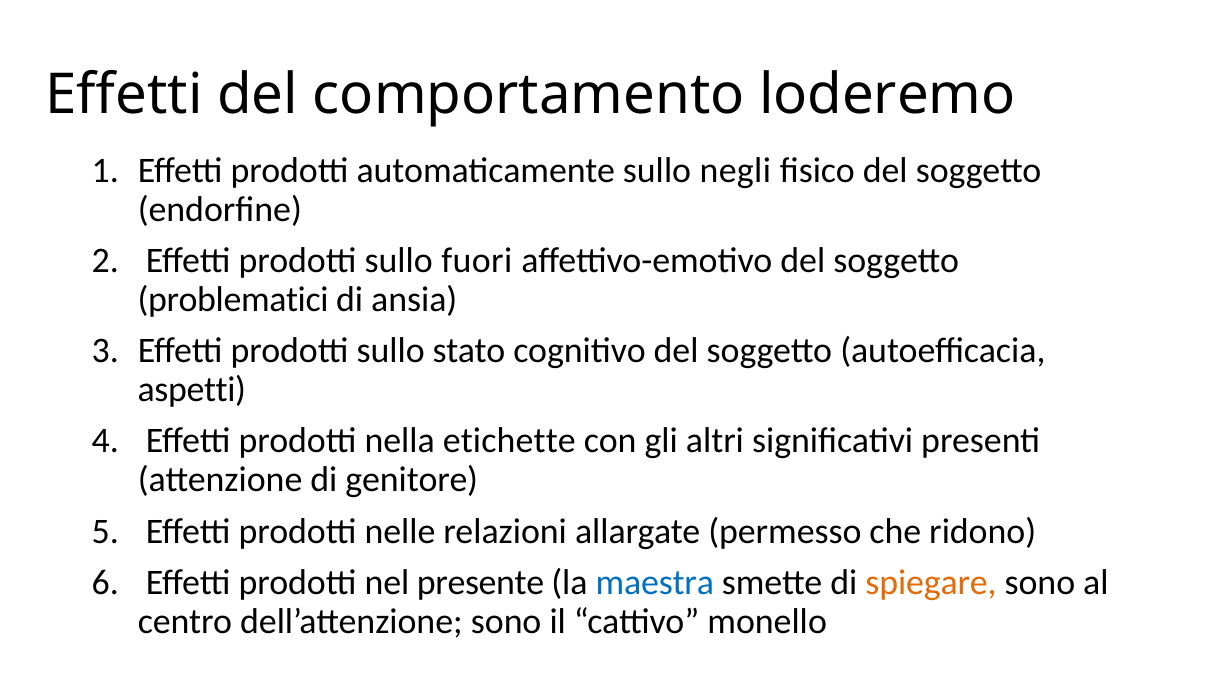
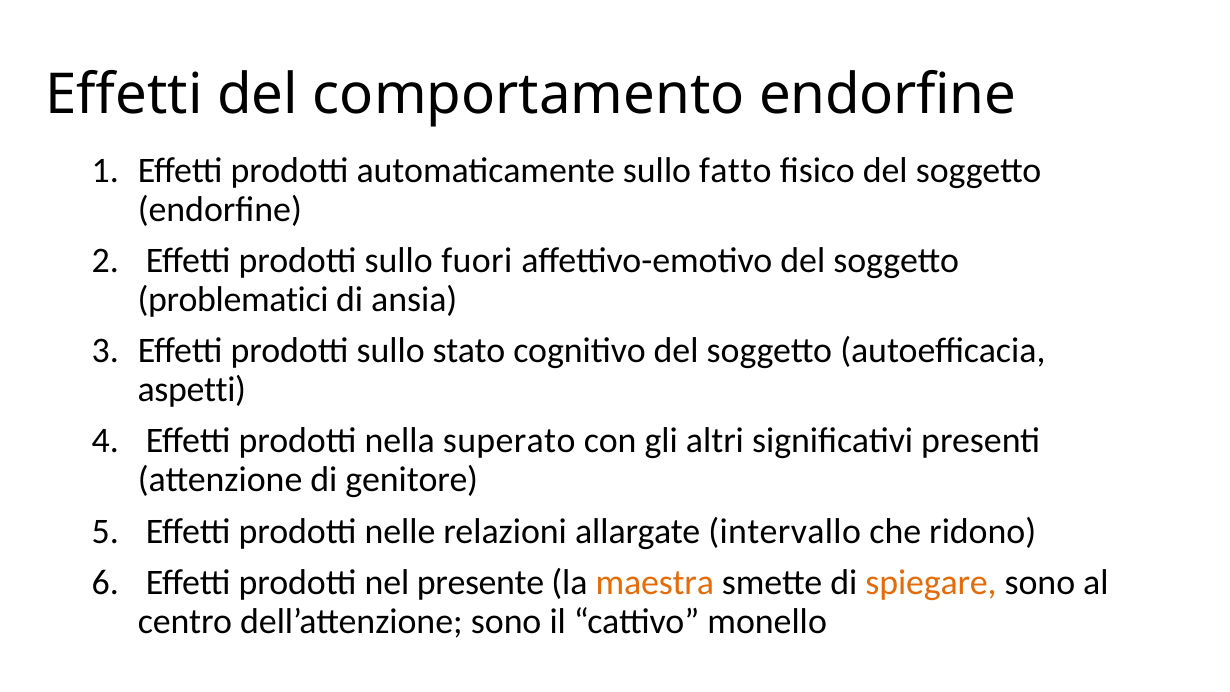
comportamento loderemo: loderemo -> endorfine
negli: negli -> fatto
etichette: etichette -> superato
permesso: permesso -> intervallo
maestra colour: blue -> orange
